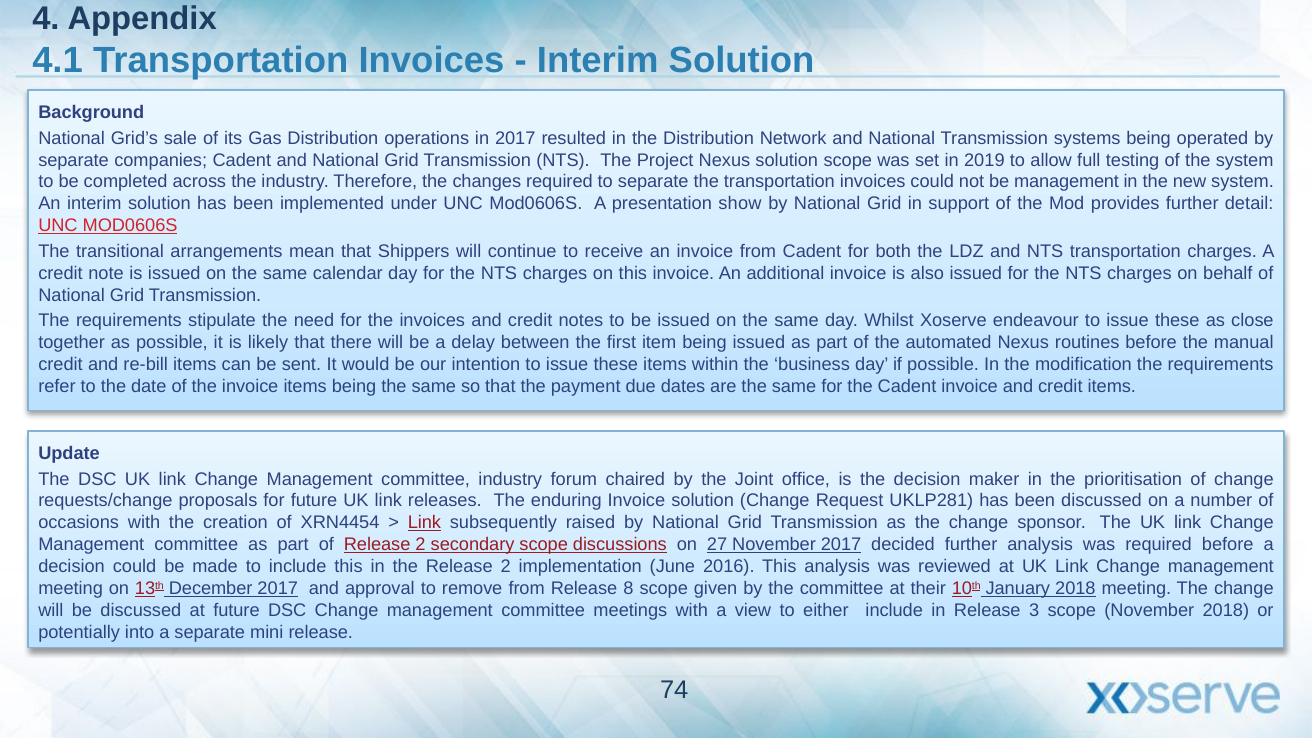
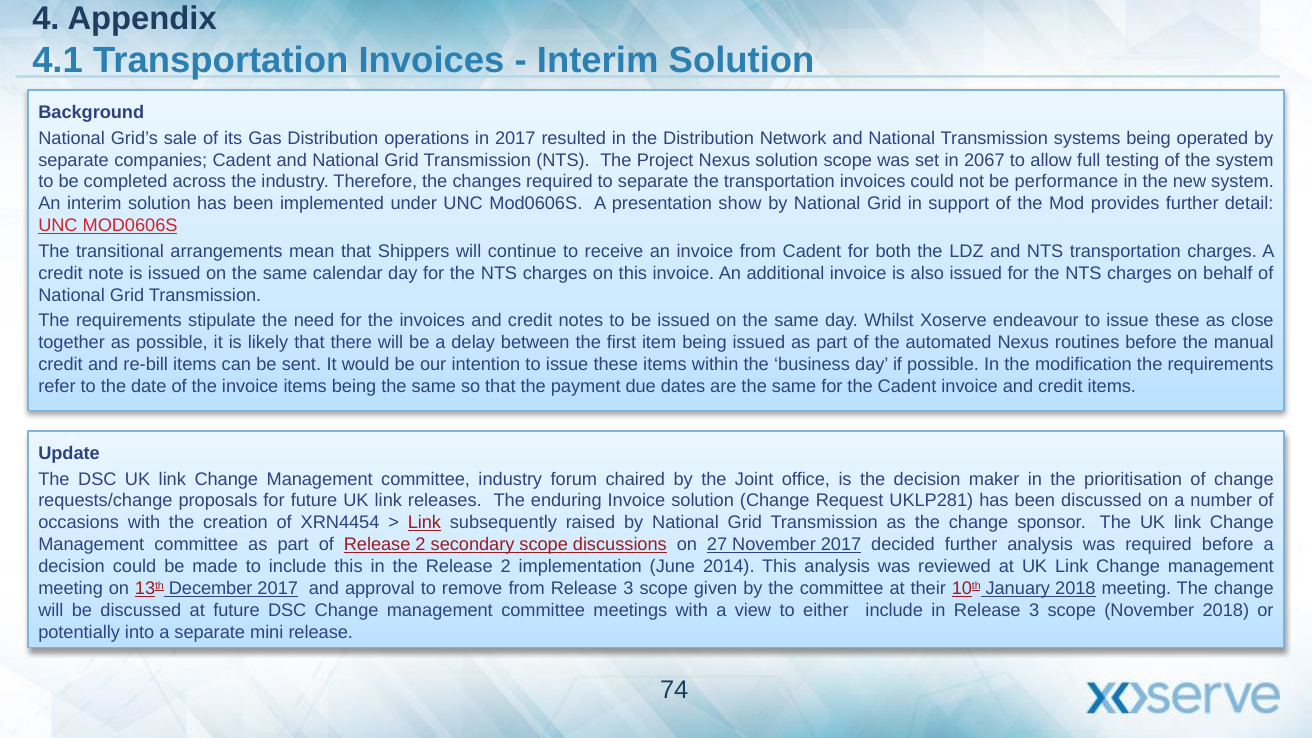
2019: 2019 -> 2067
be management: management -> performance
2016: 2016 -> 2014
from Release 8: 8 -> 3
